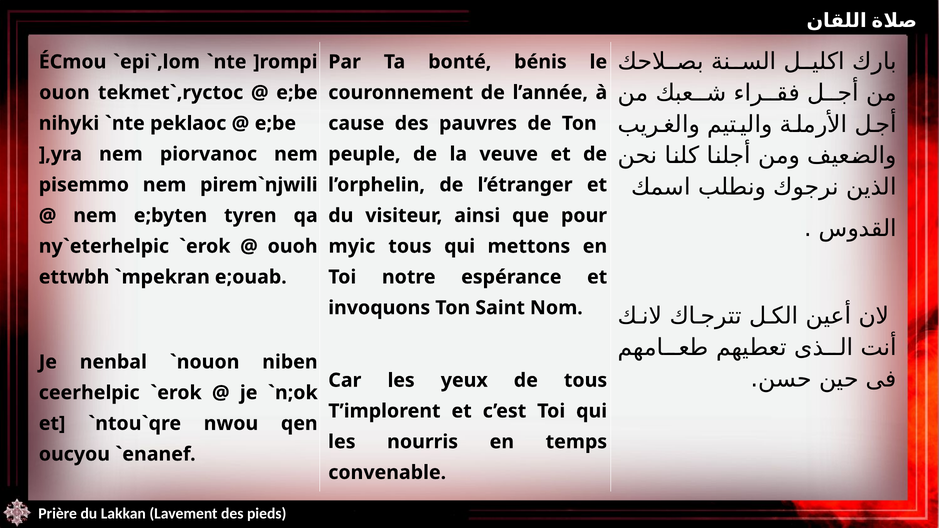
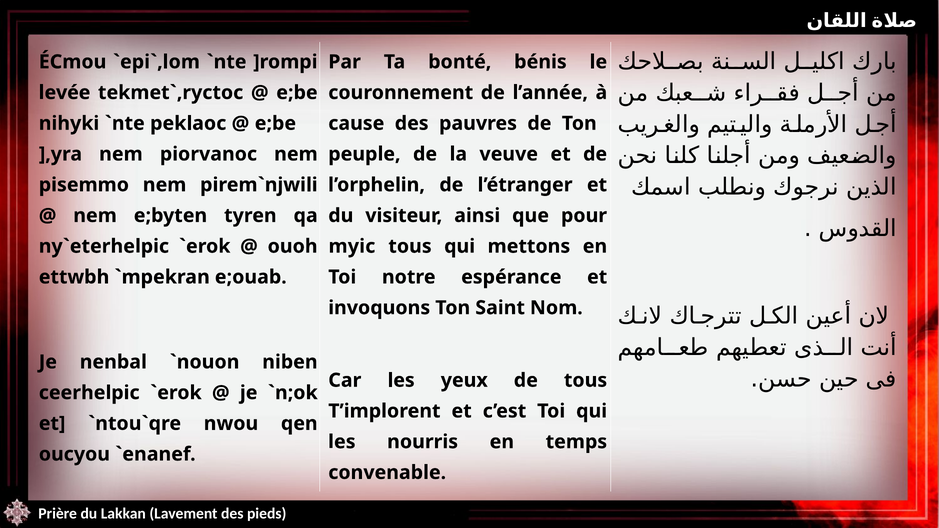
ouon: ouon -> levée
